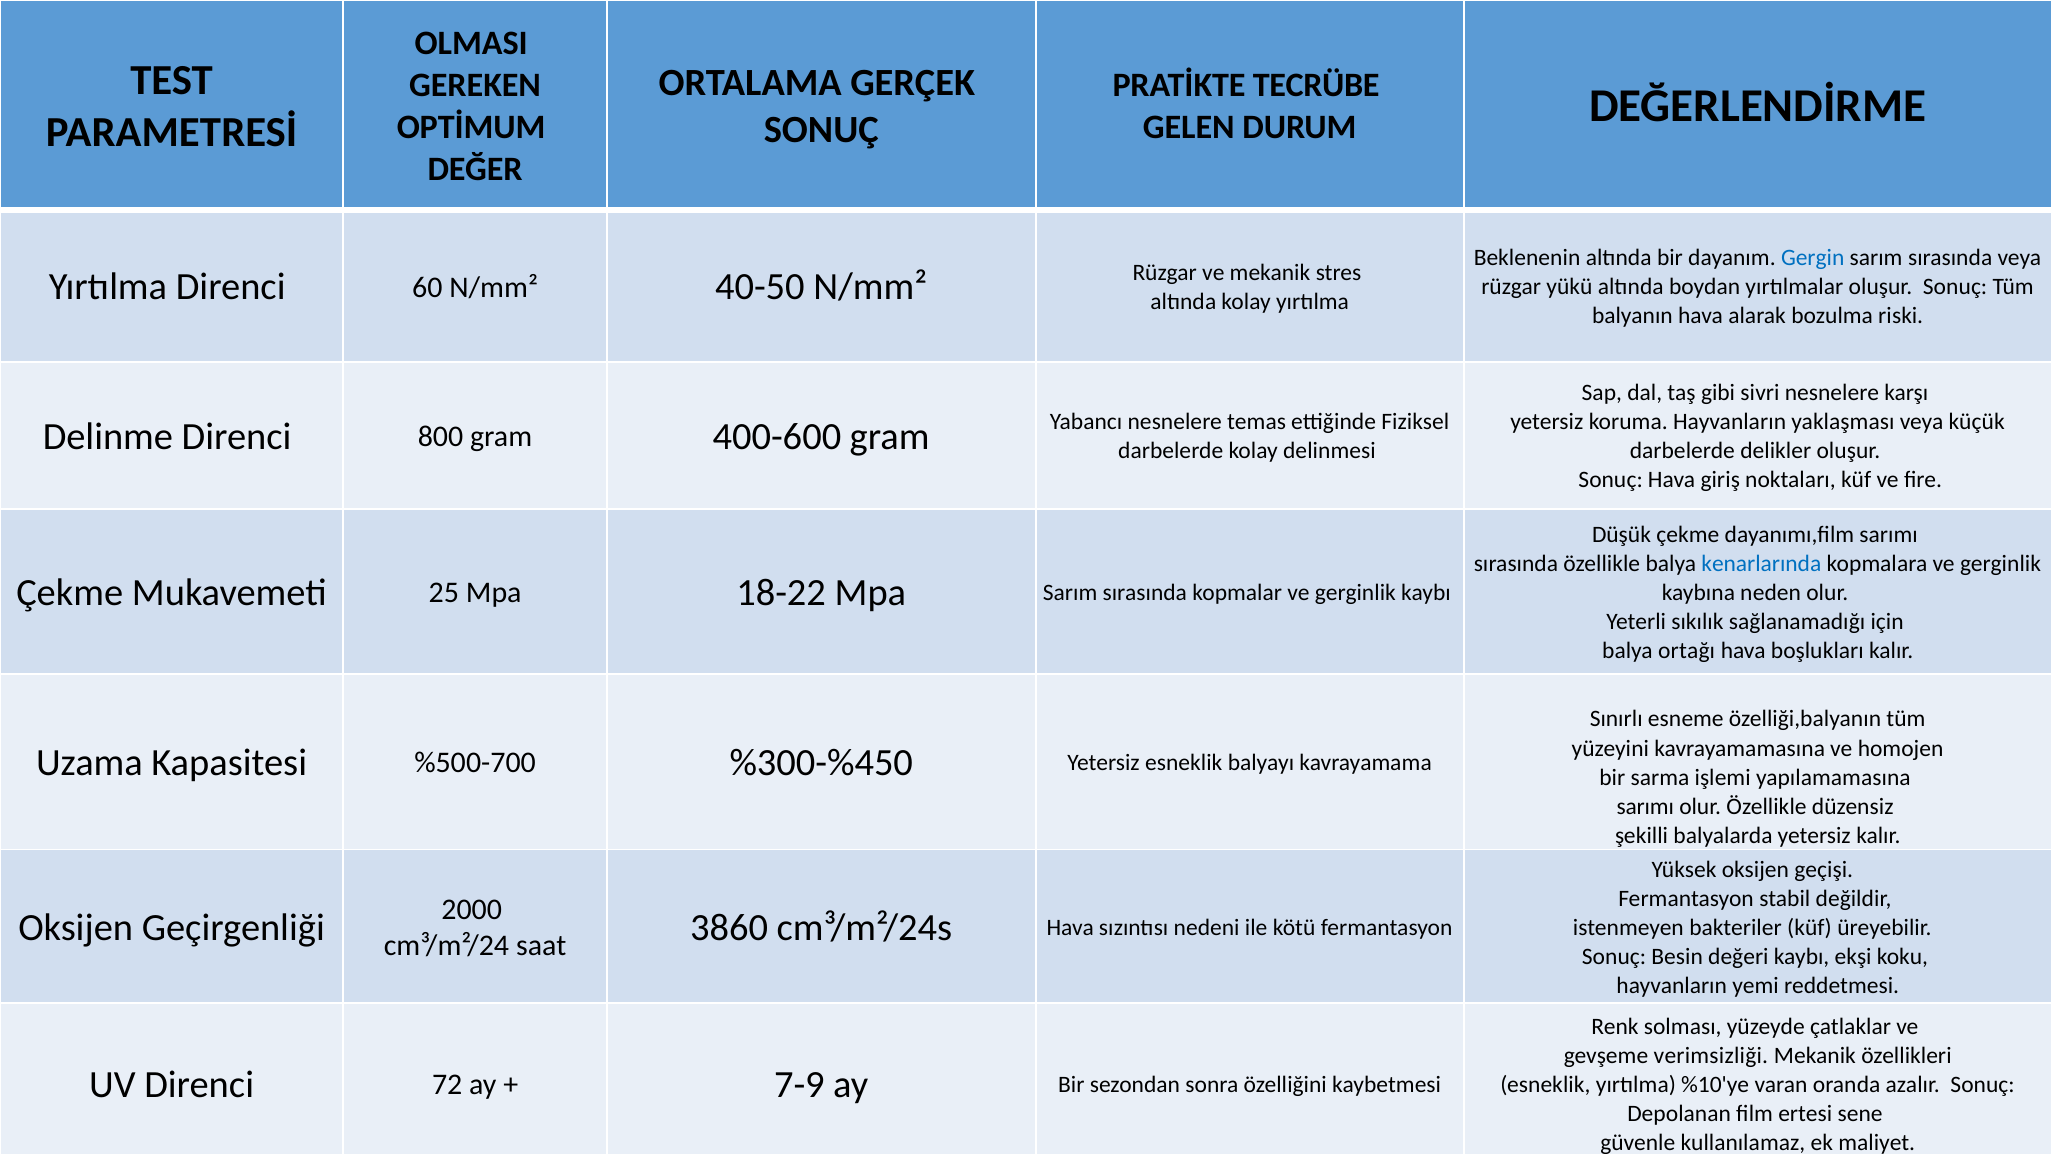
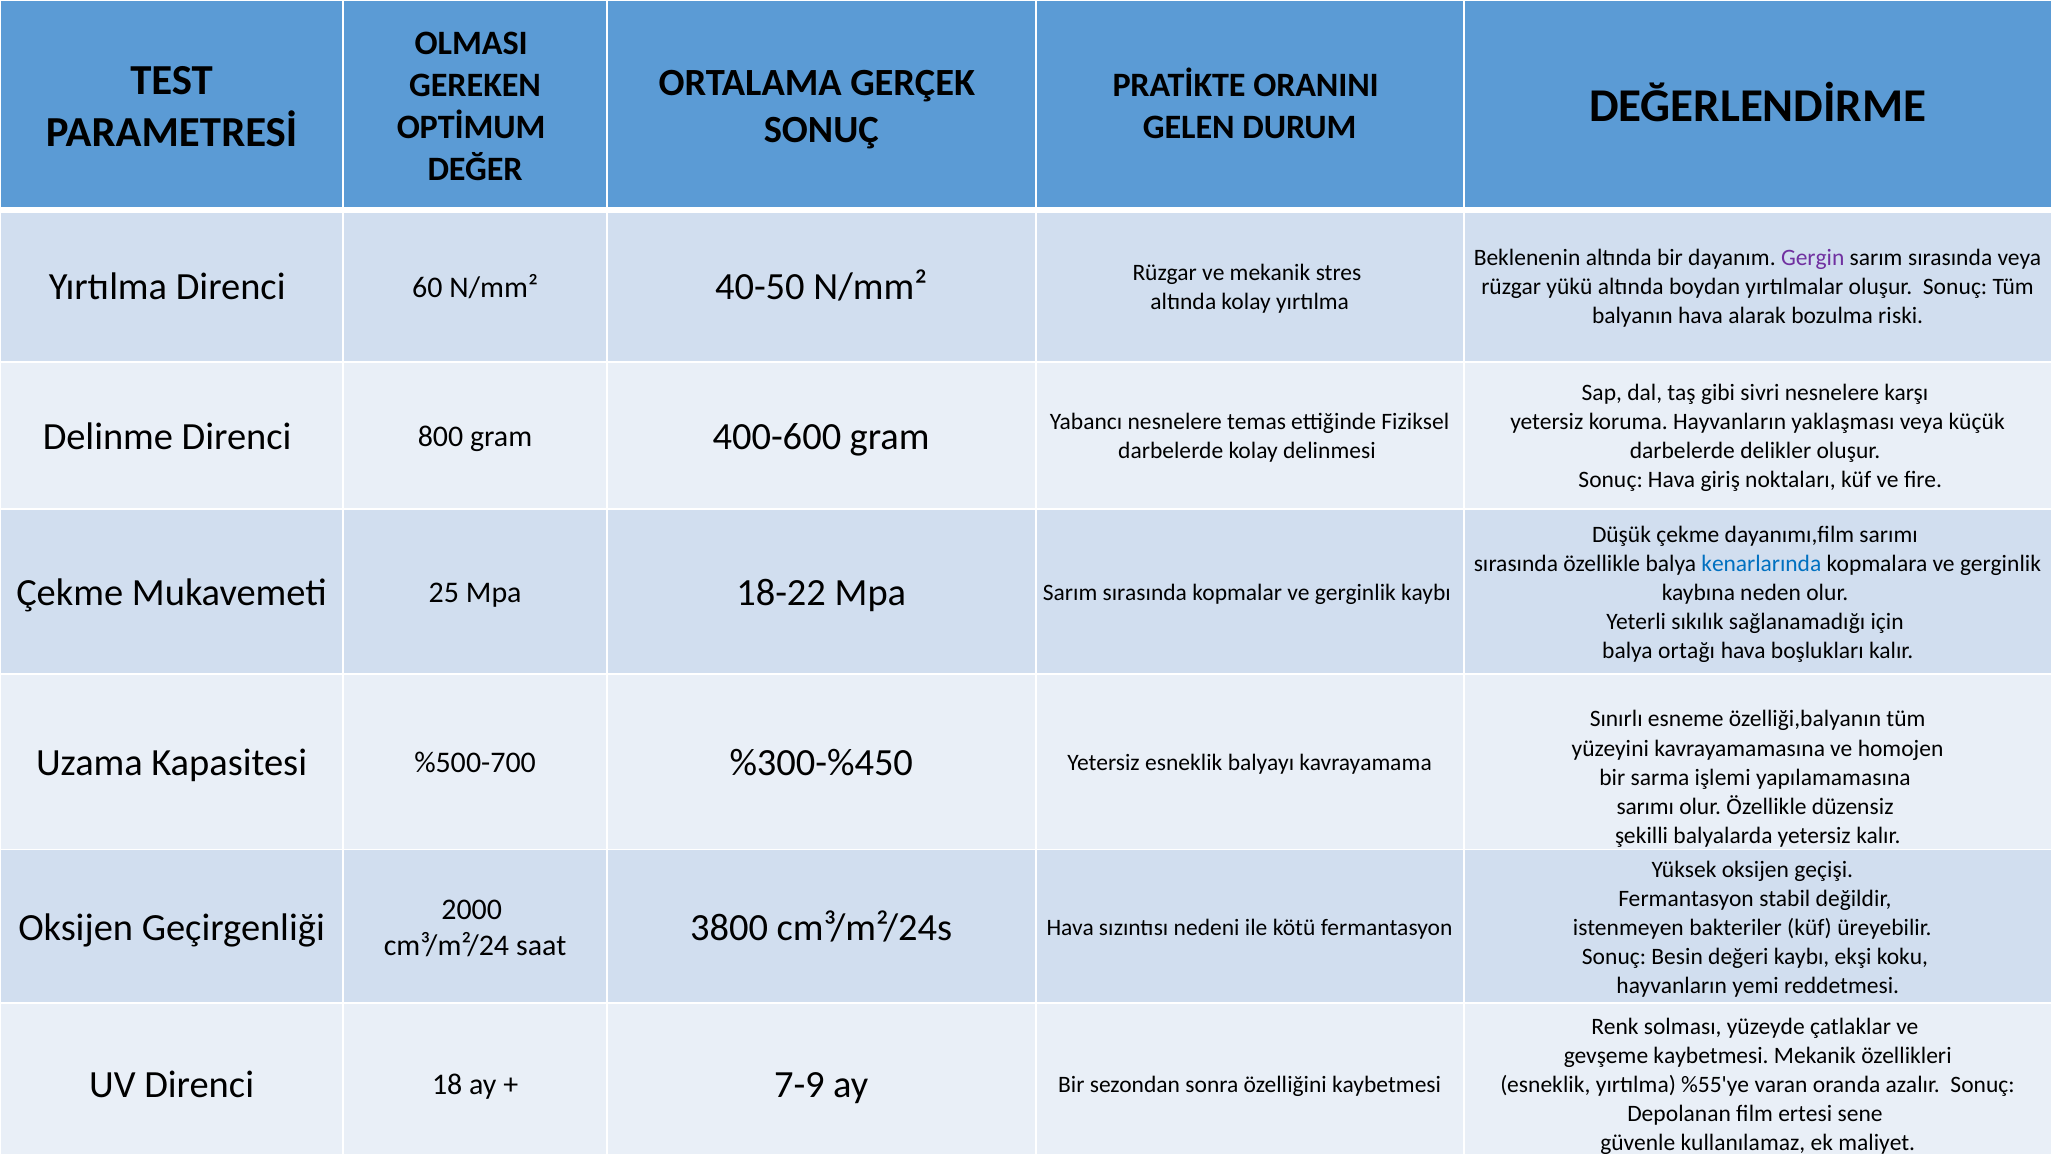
TECRÜBE: TECRÜBE -> ORANINI
Gergin colour: blue -> purple
3860: 3860 -> 3800
gevşeme verimsizliği: verimsizliği -> kaybetmesi
72: 72 -> 18
%10'ye: %10'ye -> %55'ye
